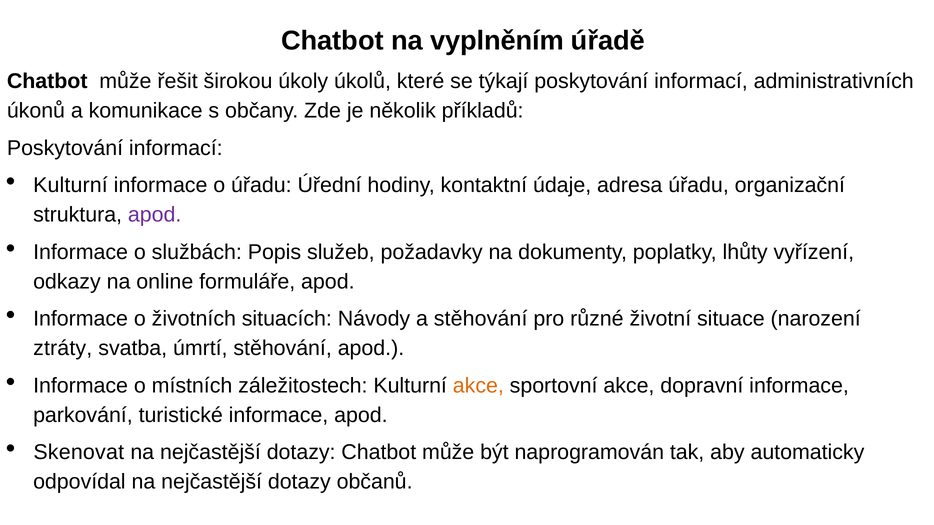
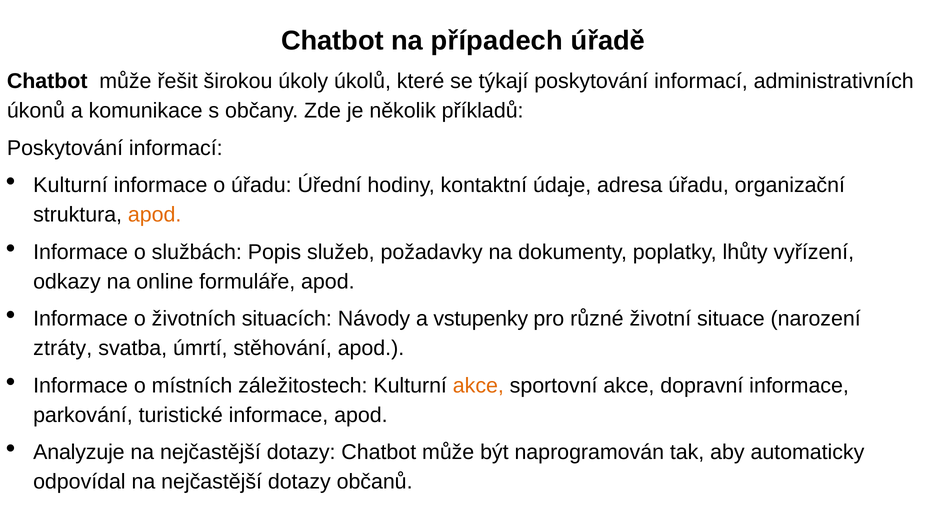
vyplněním: vyplněním -> případech
apod at (155, 215) colour: purple -> orange
a stěhování: stěhování -> vstupenky
Skenovat: Skenovat -> Analyzuje
